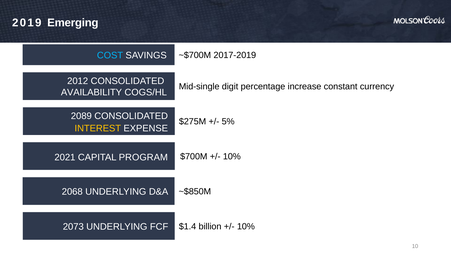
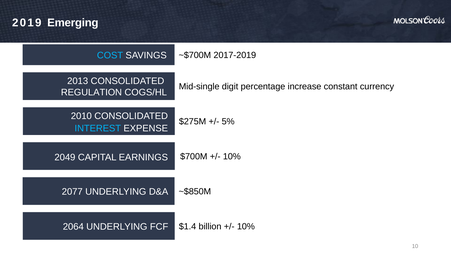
2012: 2012 -> 2013
AVAILABILITY: AVAILABILITY -> REGULATION
2089: 2089 -> 2010
INTEREST colour: yellow -> light blue
2021: 2021 -> 2049
PROGRAM: PROGRAM -> EARNINGS
2068: 2068 -> 2077
2073: 2073 -> 2064
